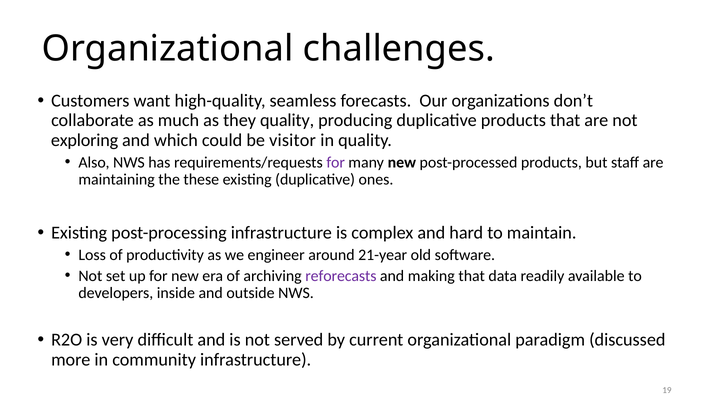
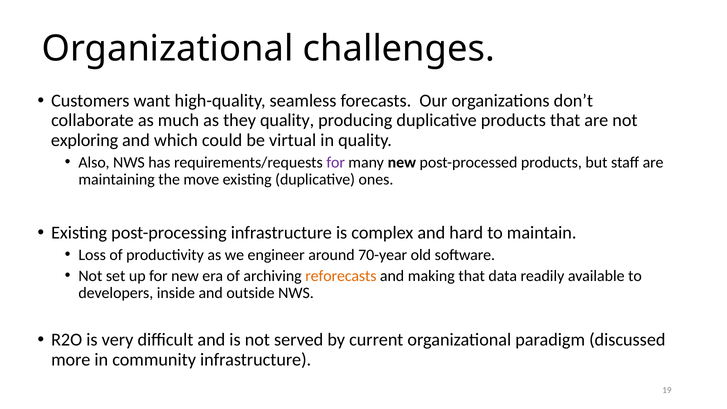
visitor: visitor -> virtual
these: these -> move
21-year: 21-year -> 70-year
reforecasts colour: purple -> orange
